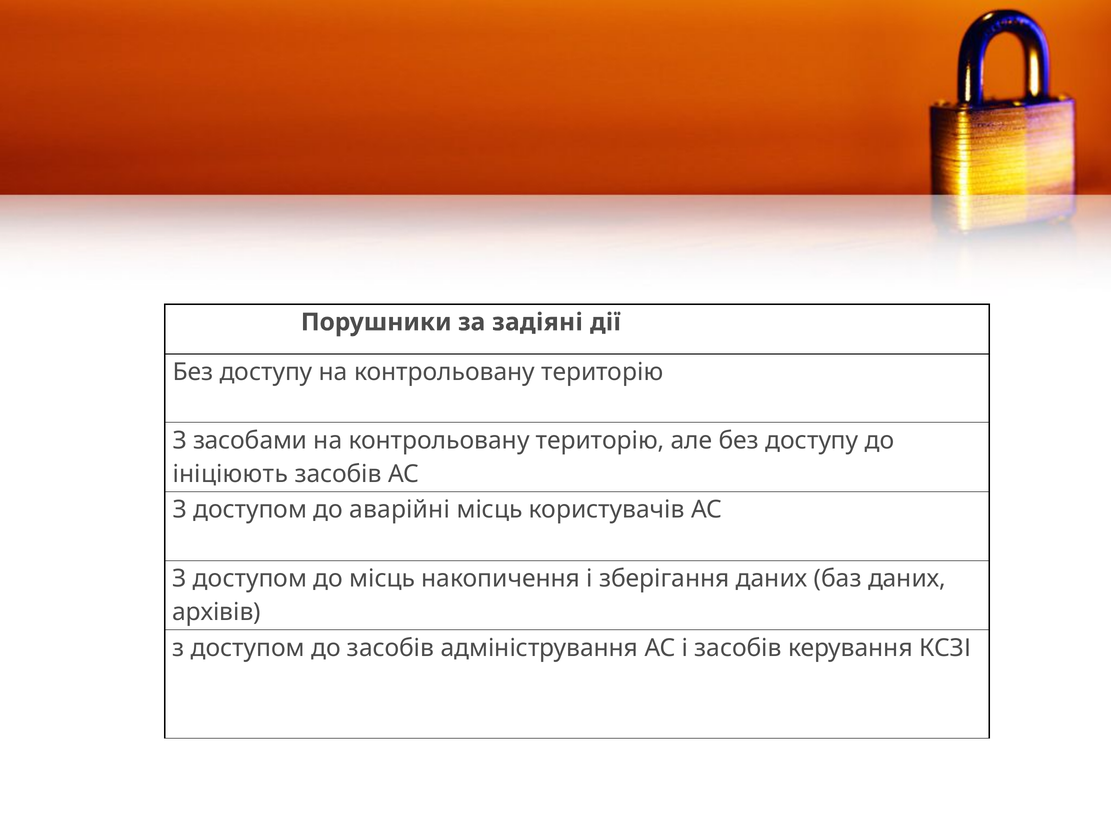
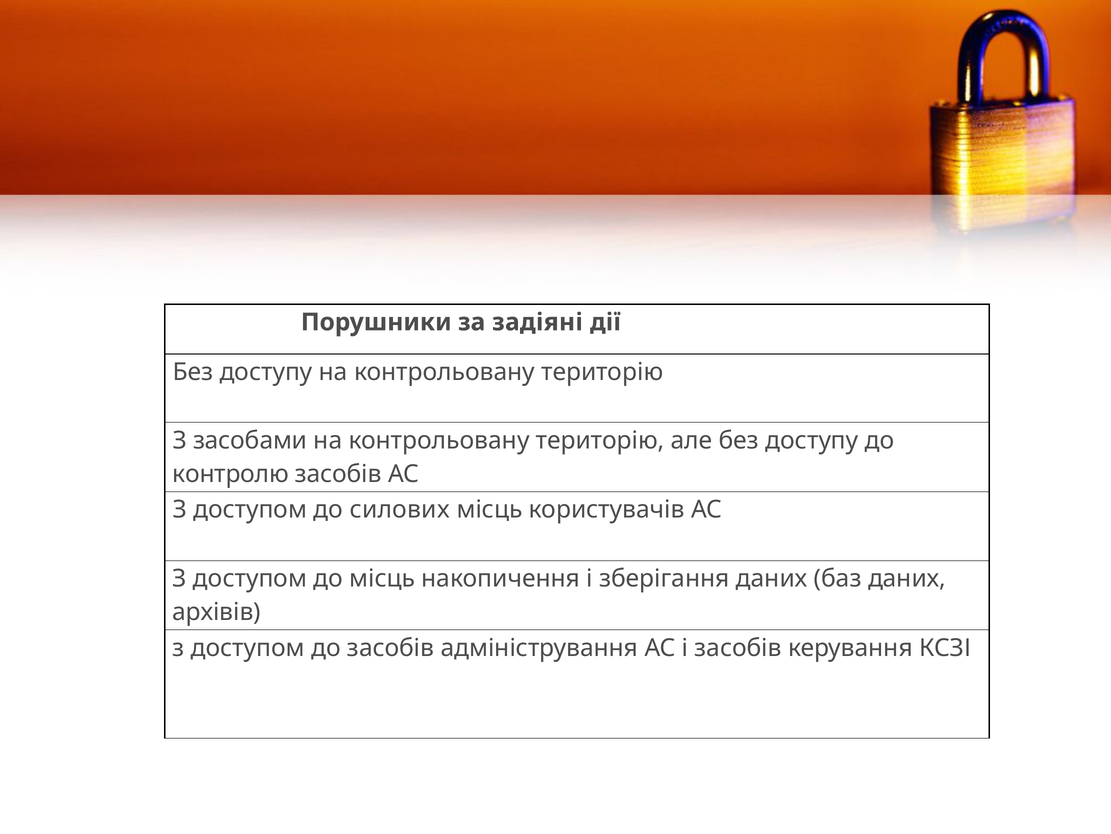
ініціюють: ініціюють -> контролю
аварійні: аварійні -> силових
